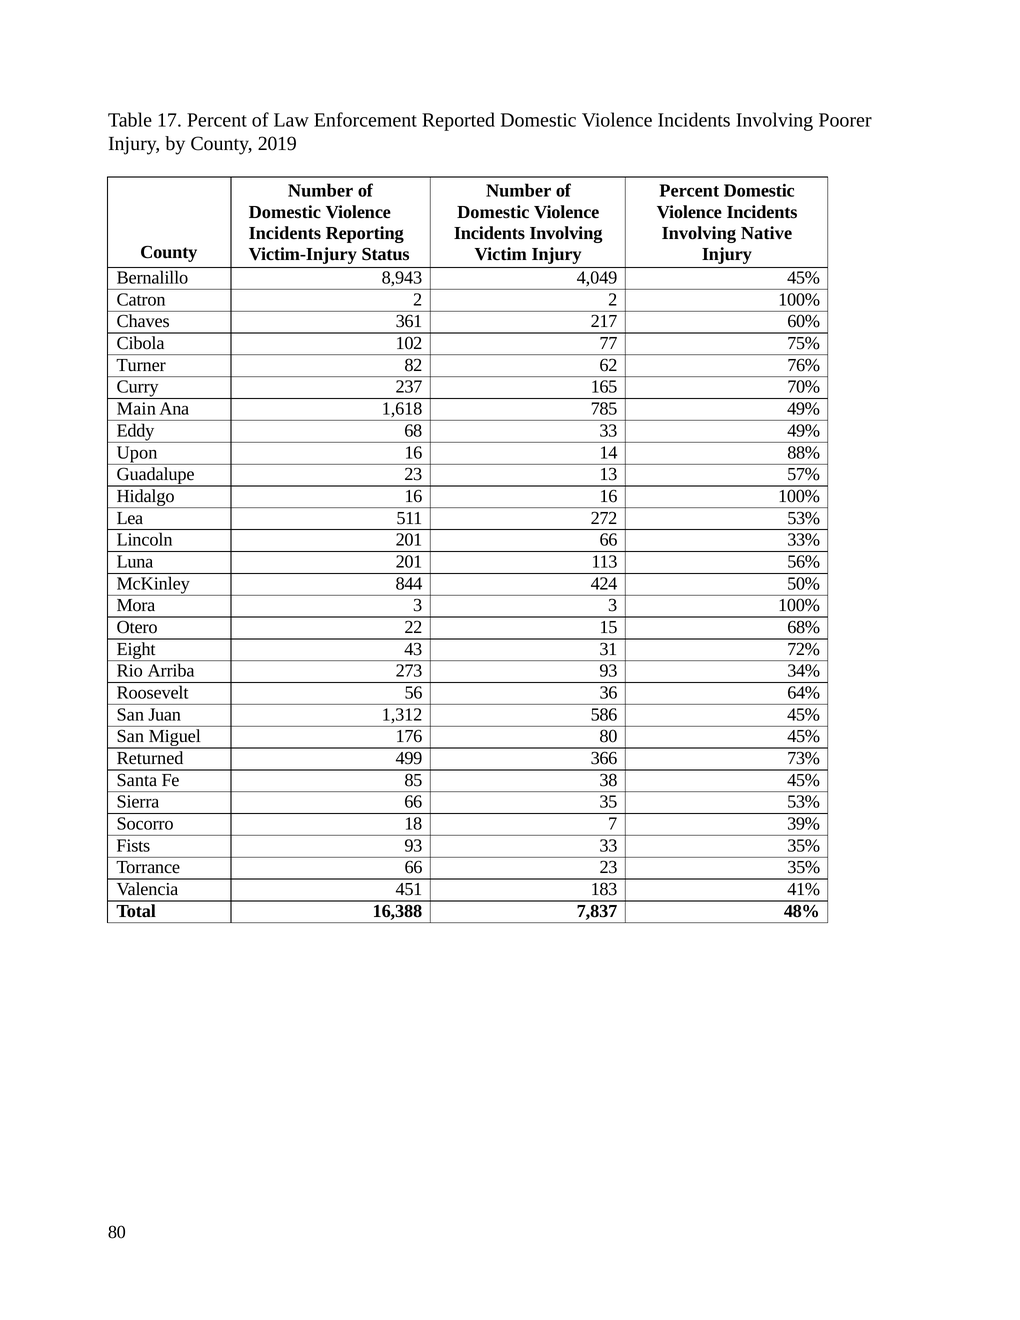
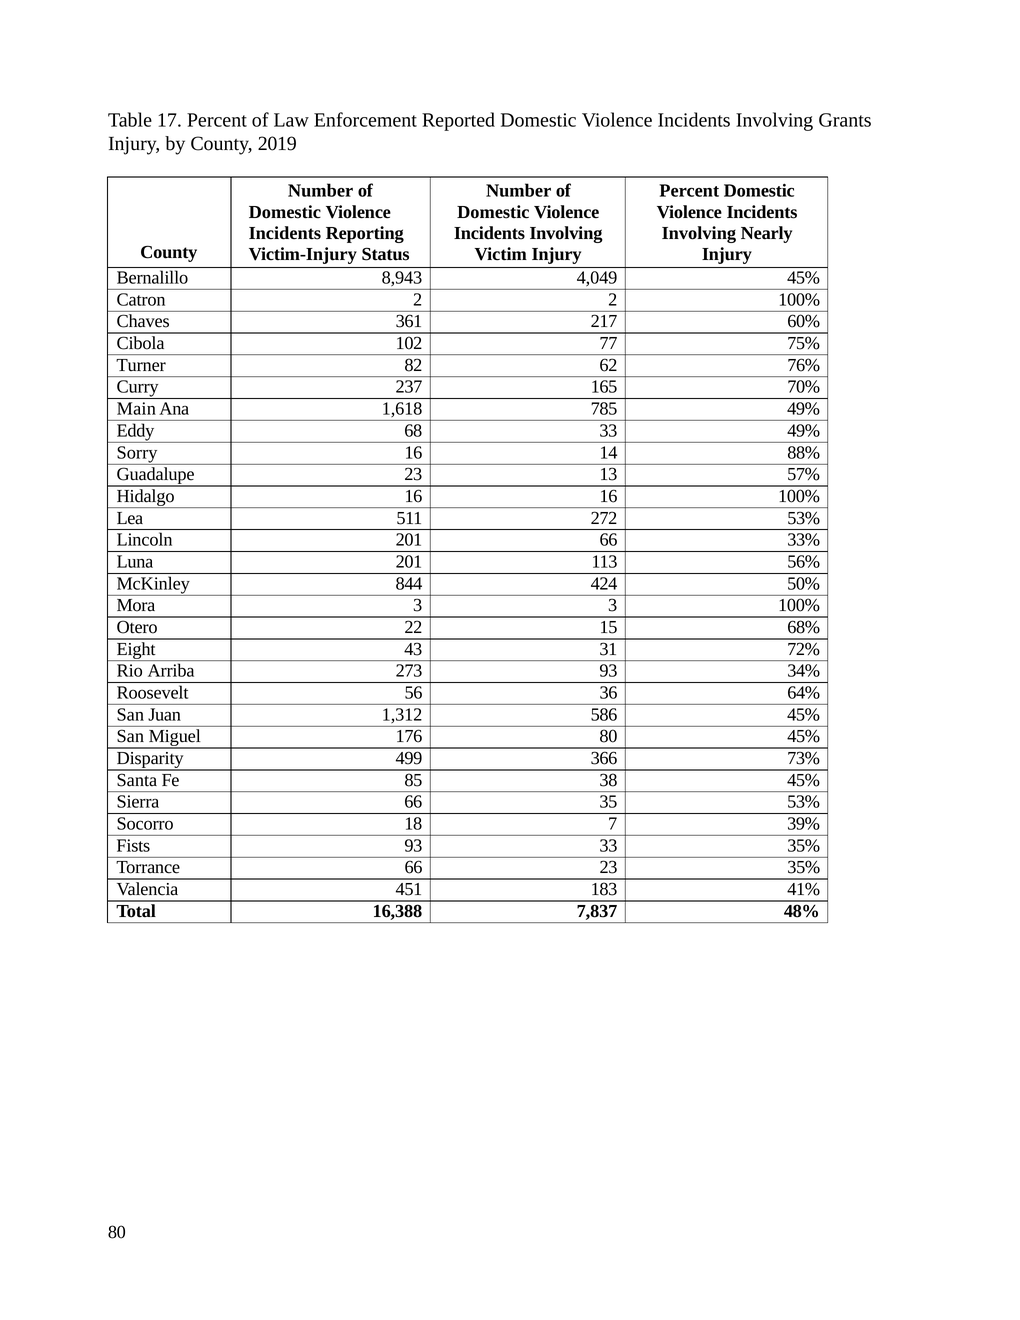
Poorer: Poorer -> Grants
Native: Native -> Nearly
Upon: Upon -> Sorry
Returned: Returned -> Disparity
